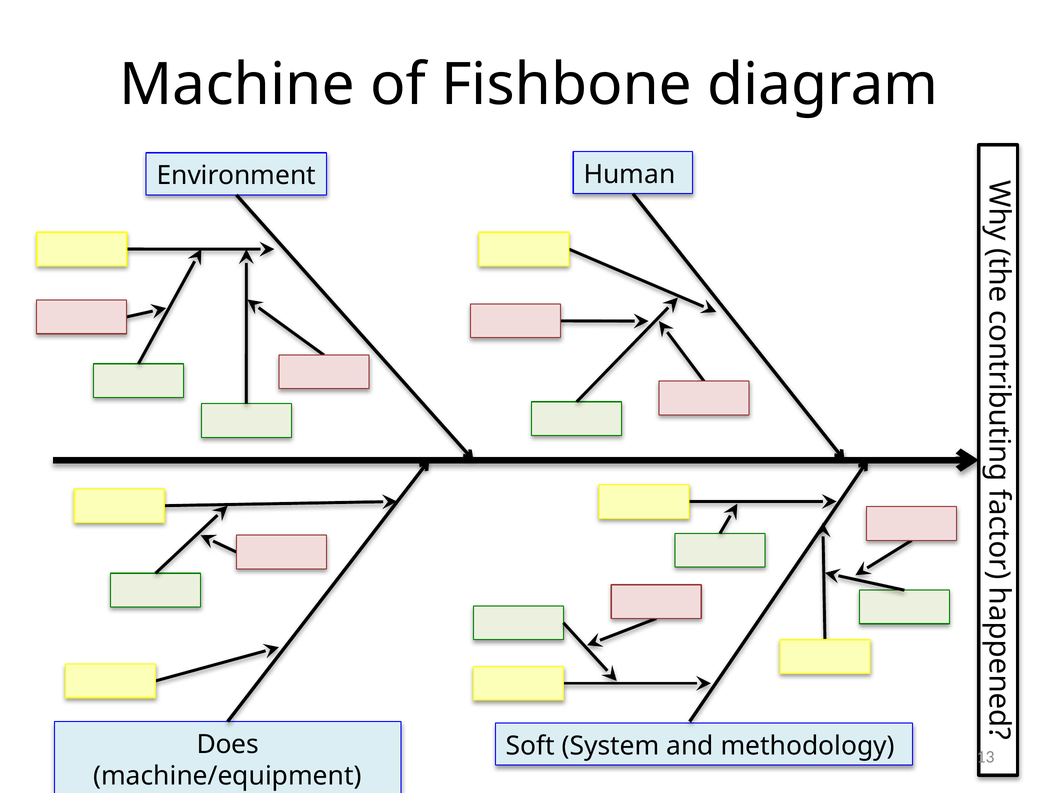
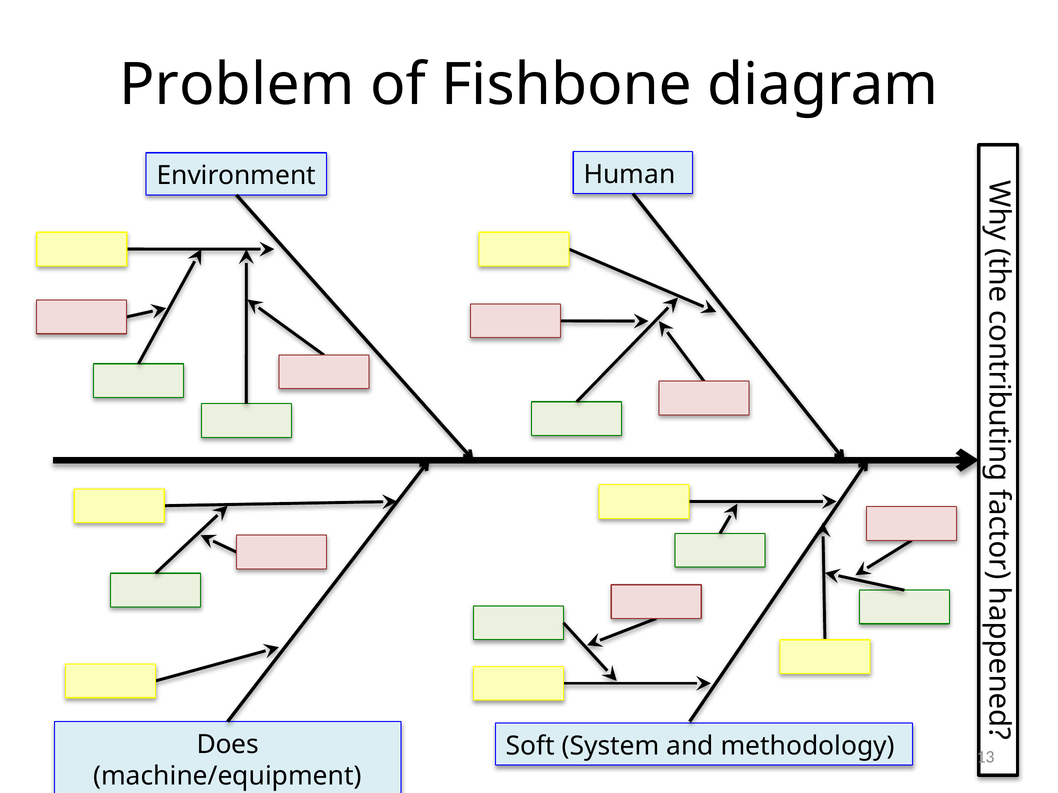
Machine: Machine -> Problem
